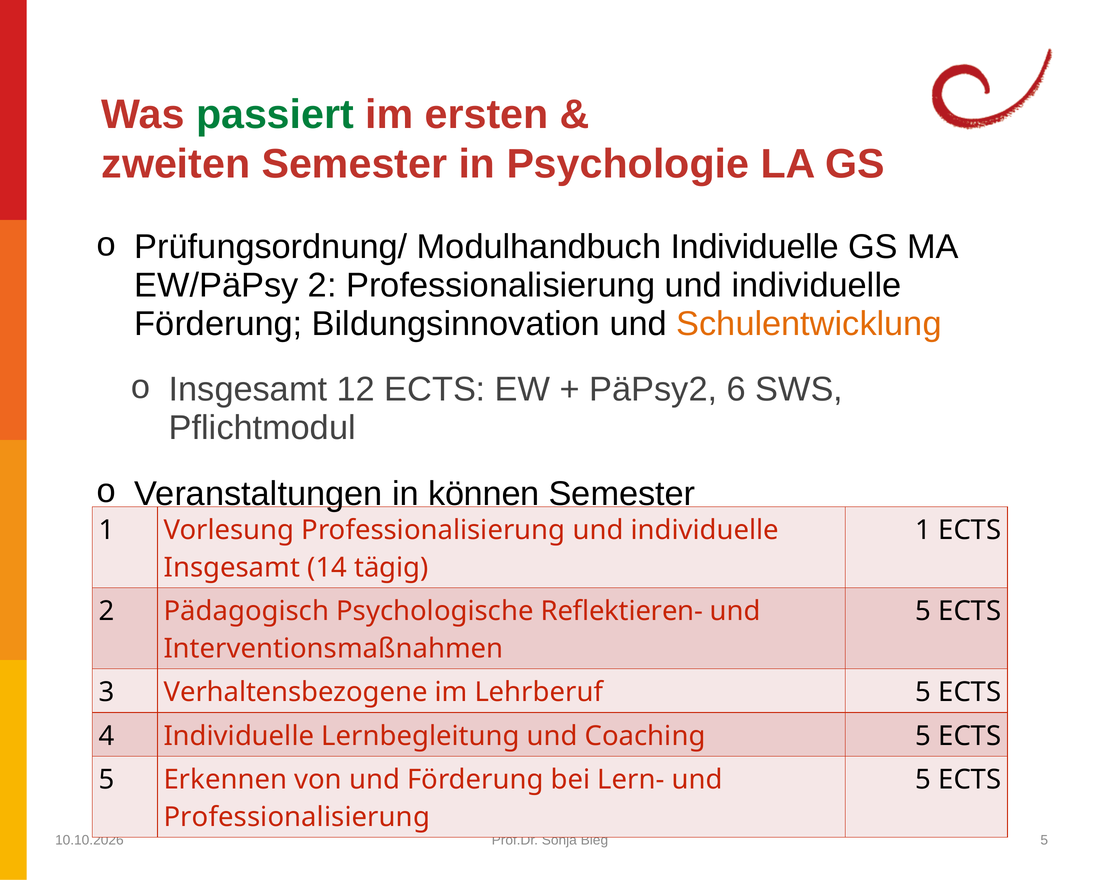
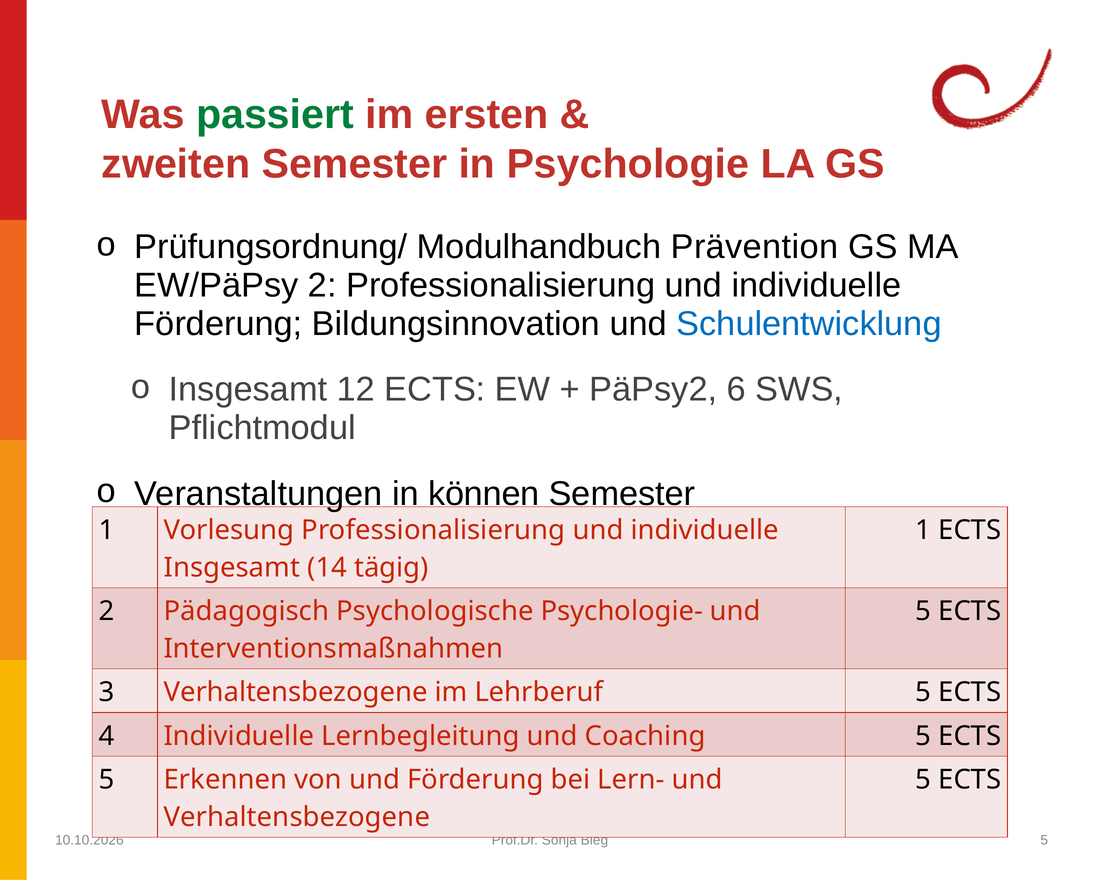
Modulhandbuch Individuelle: Individuelle -> Prävention
Schulentwicklung colour: orange -> blue
Reflektieren-: Reflektieren- -> Psychologie-
Professionalisierung at (297, 817): Professionalisierung -> Verhaltensbezogene
